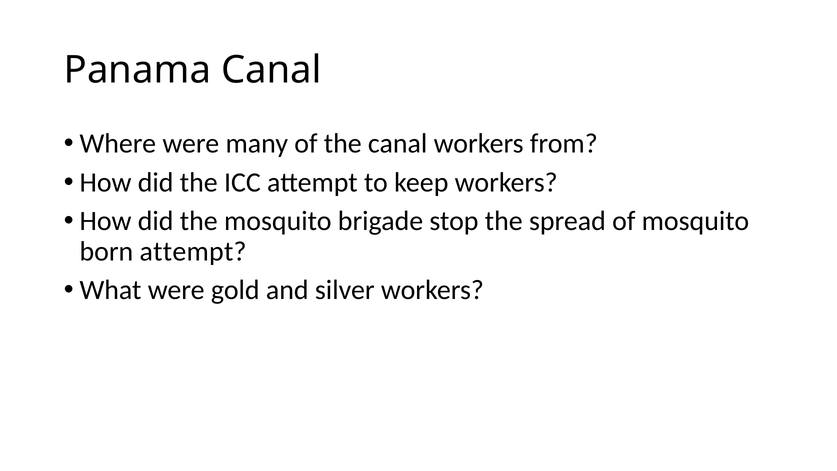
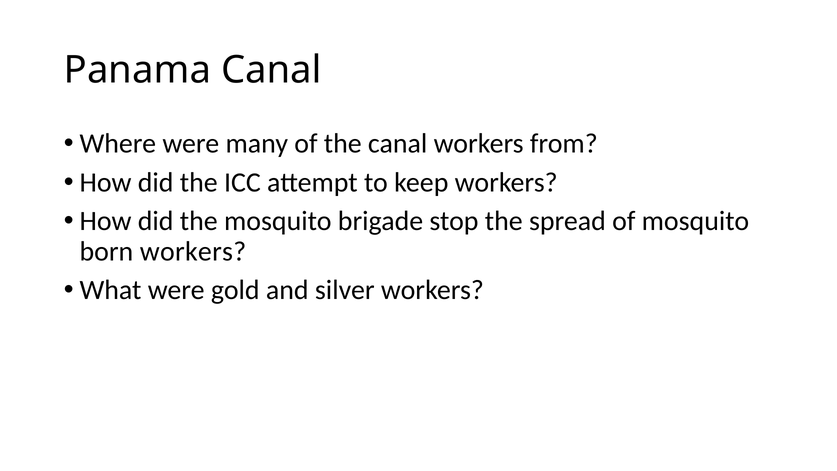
born attempt: attempt -> workers
